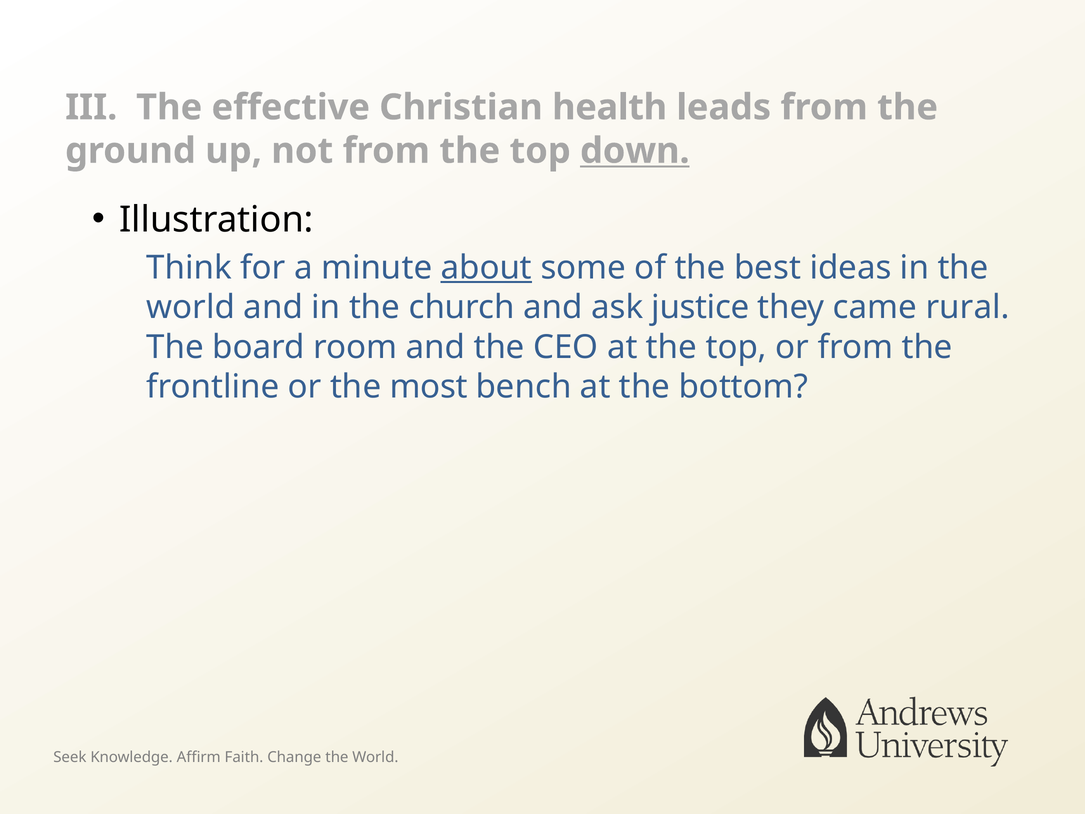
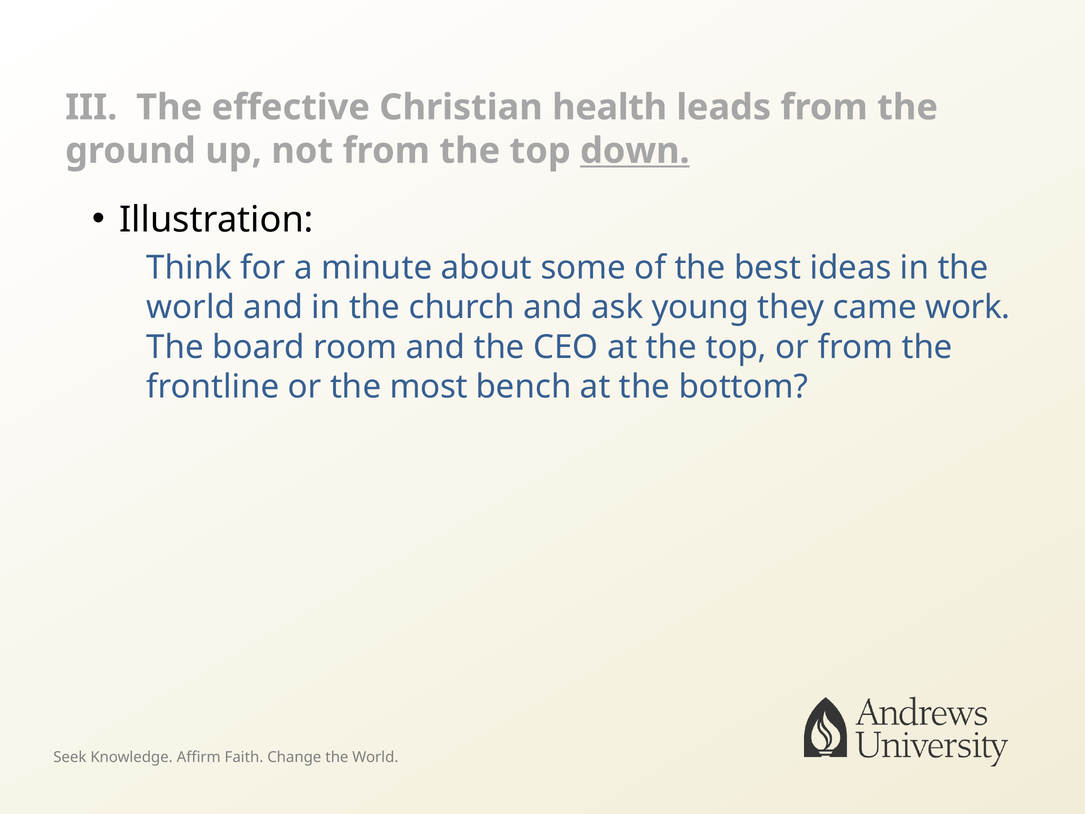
about underline: present -> none
justice: justice -> young
rural: rural -> work
